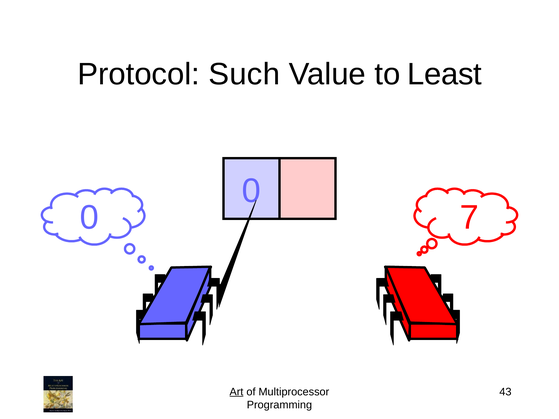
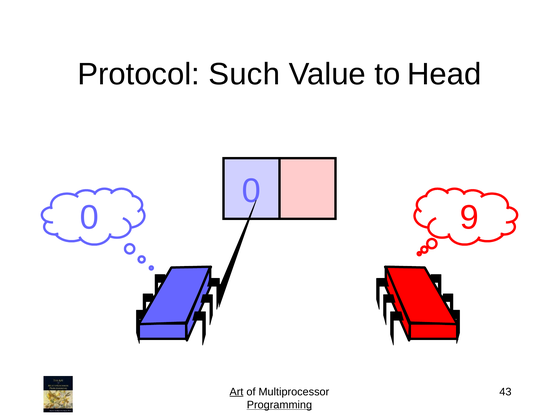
Least: Least -> Head
7: 7 -> 9
Programming underline: none -> present
